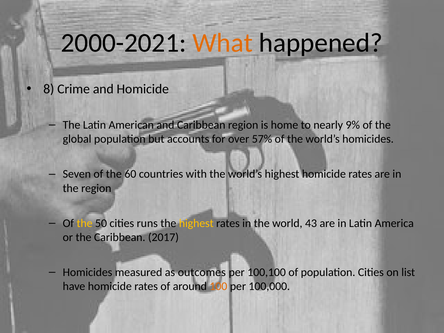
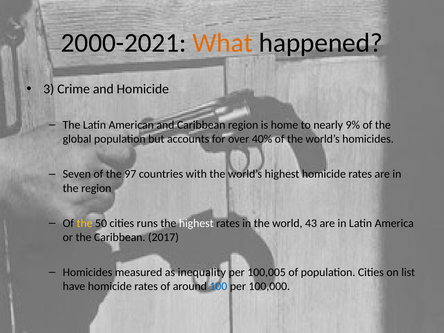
8: 8 -> 3
57%: 57% -> 40%
60: 60 -> 97
highest at (196, 223) colour: yellow -> white
outcomes: outcomes -> inequality
100,100: 100,100 -> 100,005
100 colour: orange -> blue
